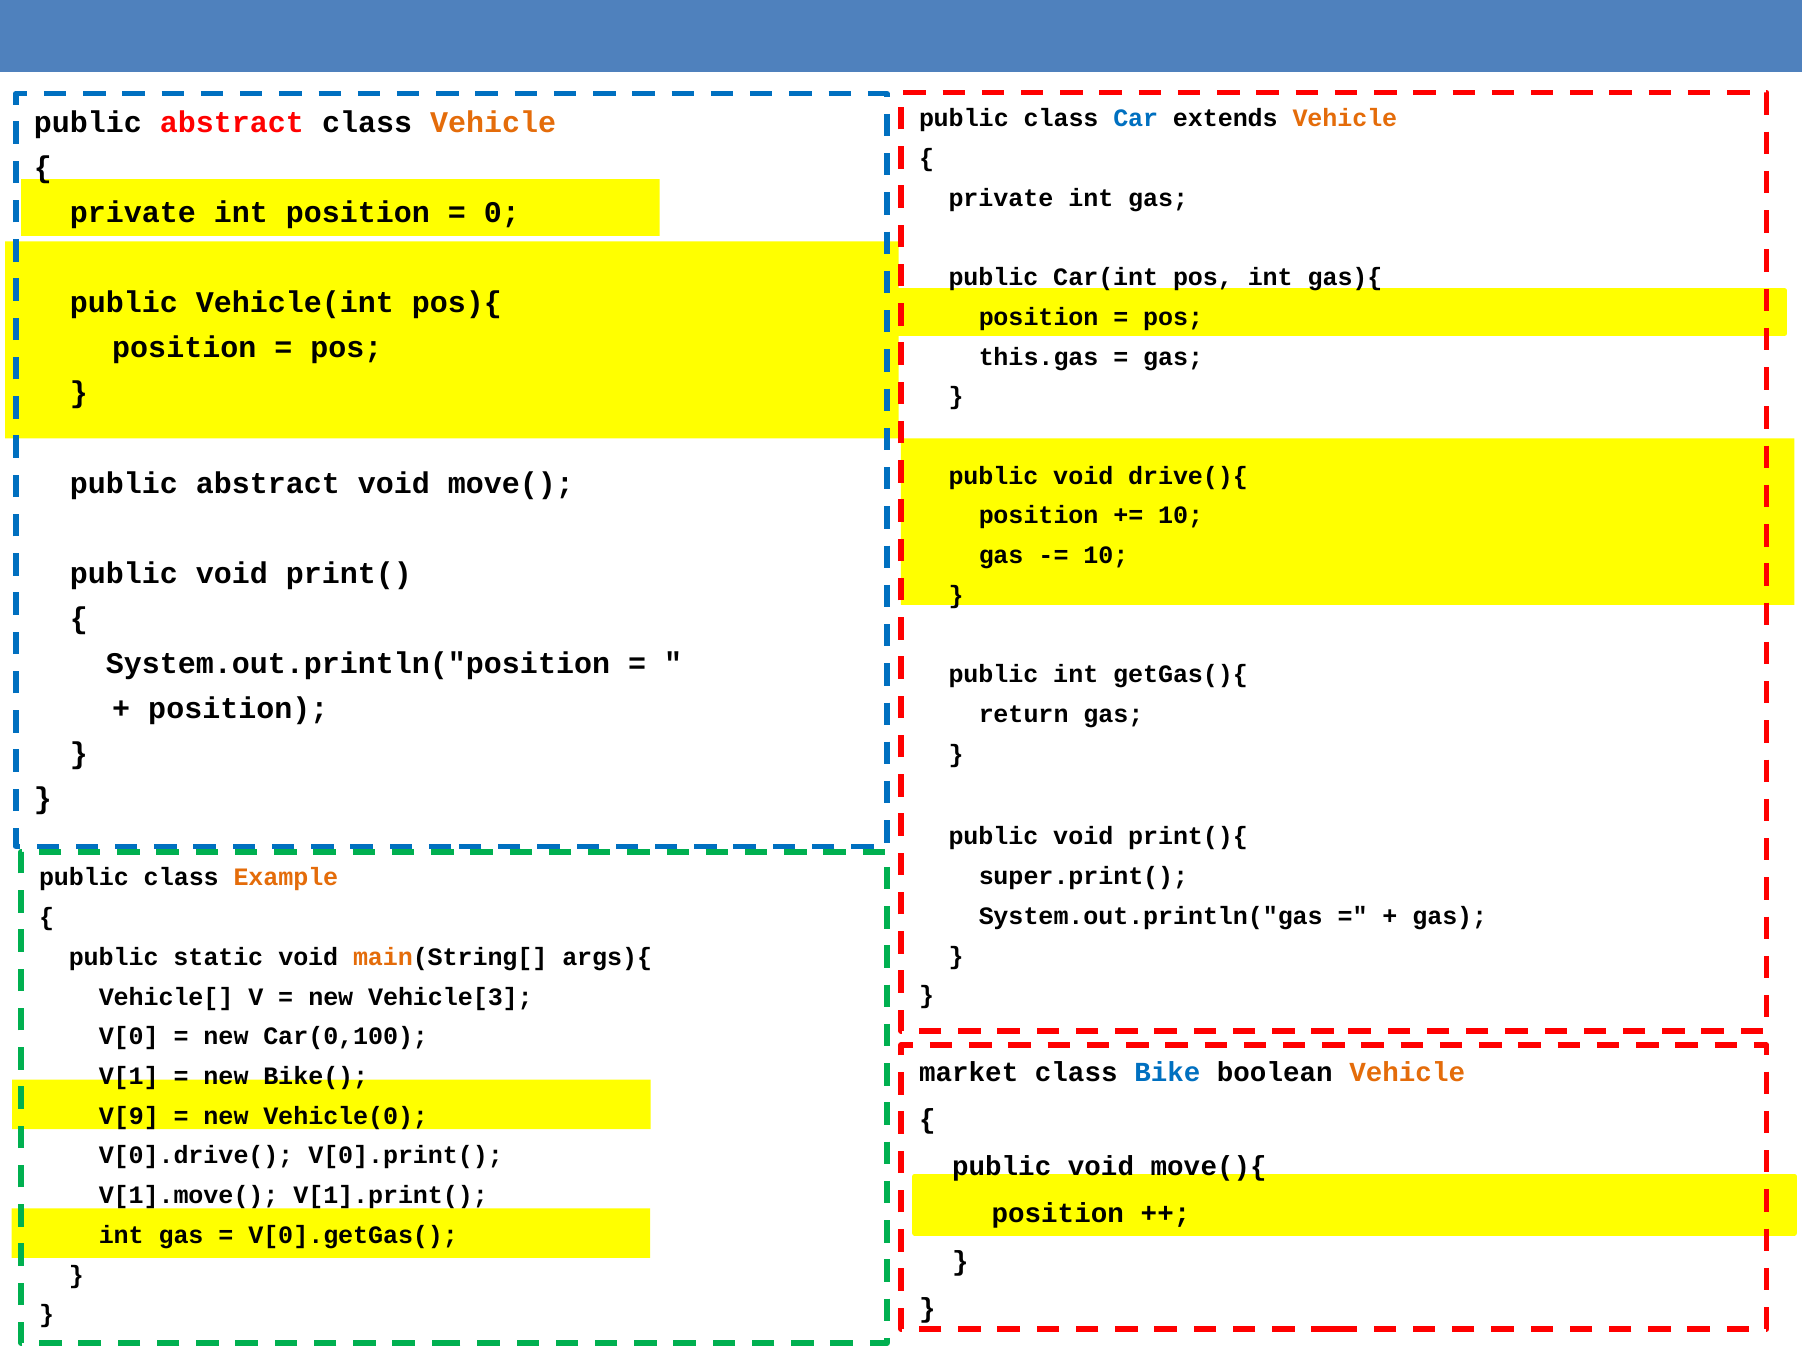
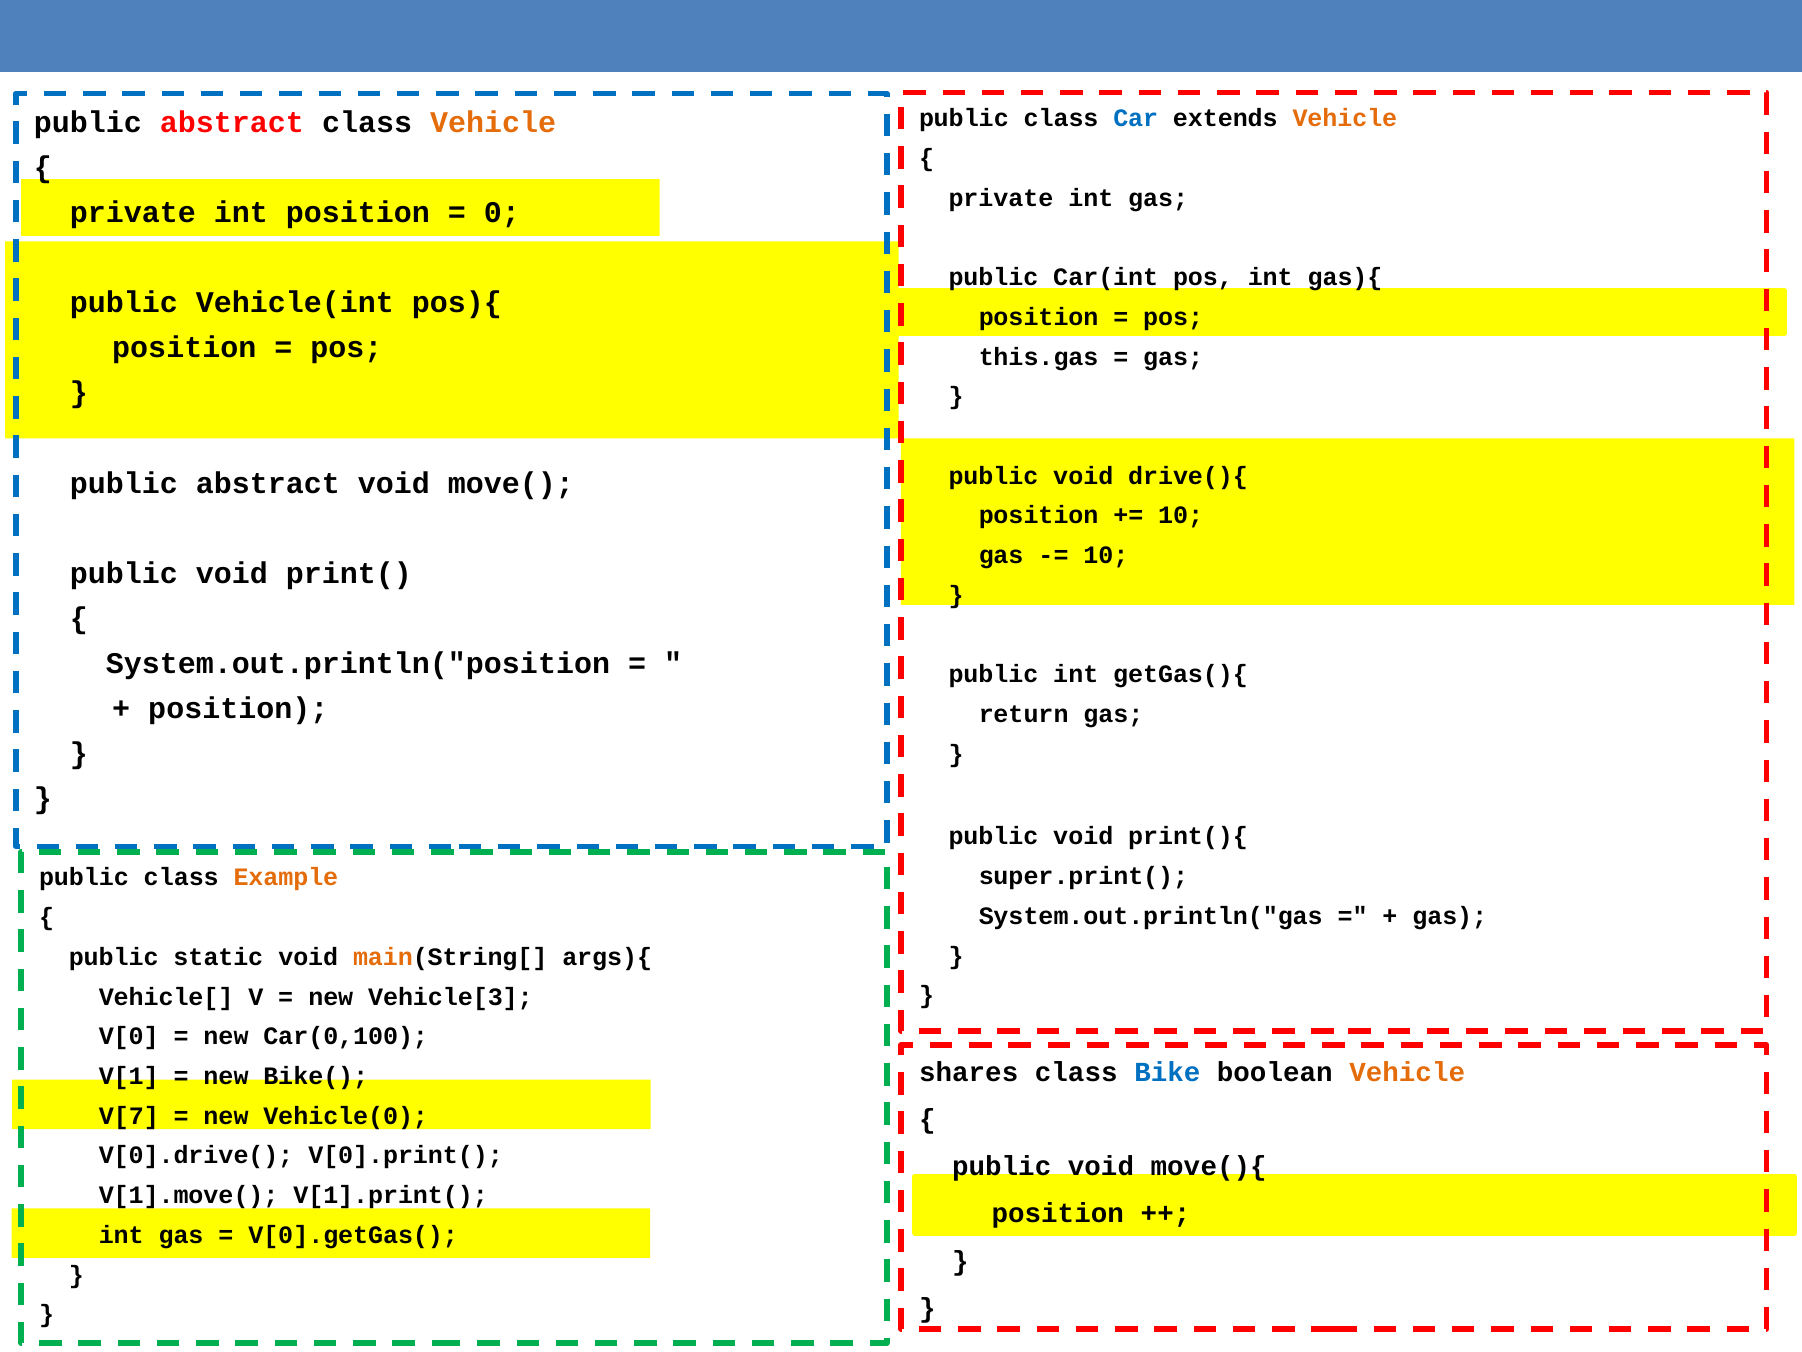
market: market -> shares
V[9: V[9 -> V[7
